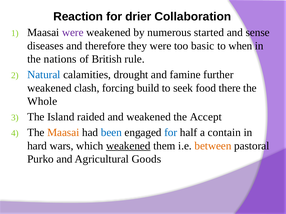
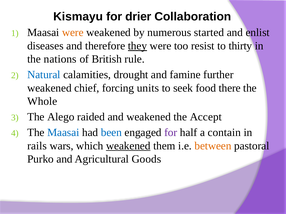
Reaction: Reaction -> Kismayu
were at (73, 33) colour: purple -> orange
sense: sense -> enlist
they underline: none -> present
basic: basic -> resist
when: when -> thirty
clash: clash -> chief
build: build -> units
Island: Island -> Alego
Maasai at (63, 133) colour: orange -> blue
for at (171, 133) colour: blue -> purple
hard: hard -> rails
